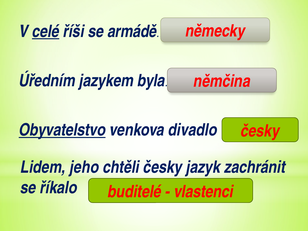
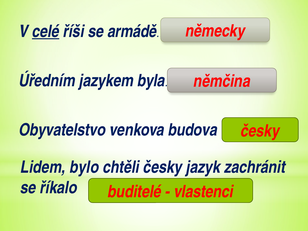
Obyvatelstvo underline: present -> none
divadlo: divadlo -> budova
jeho: jeho -> bylo
